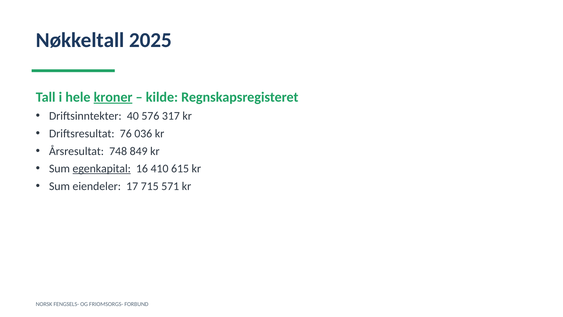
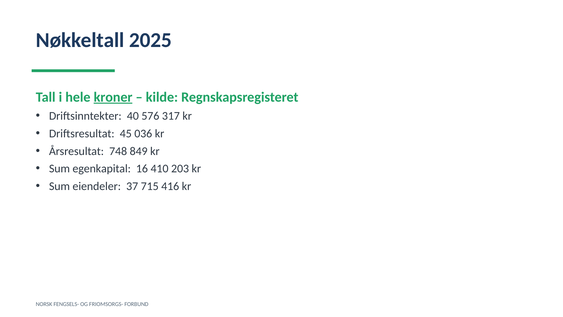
76: 76 -> 45
egenkapital underline: present -> none
615: 615 -> 203
17: 17 -> 37
571: 571 -> 416
